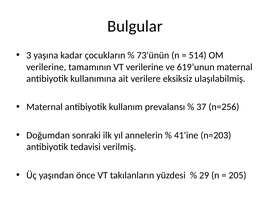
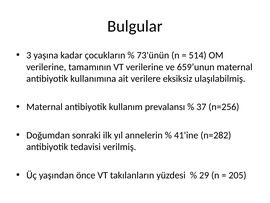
619’unun: 619’unun -> 659’unun
n=203: n=203 -> n=282
